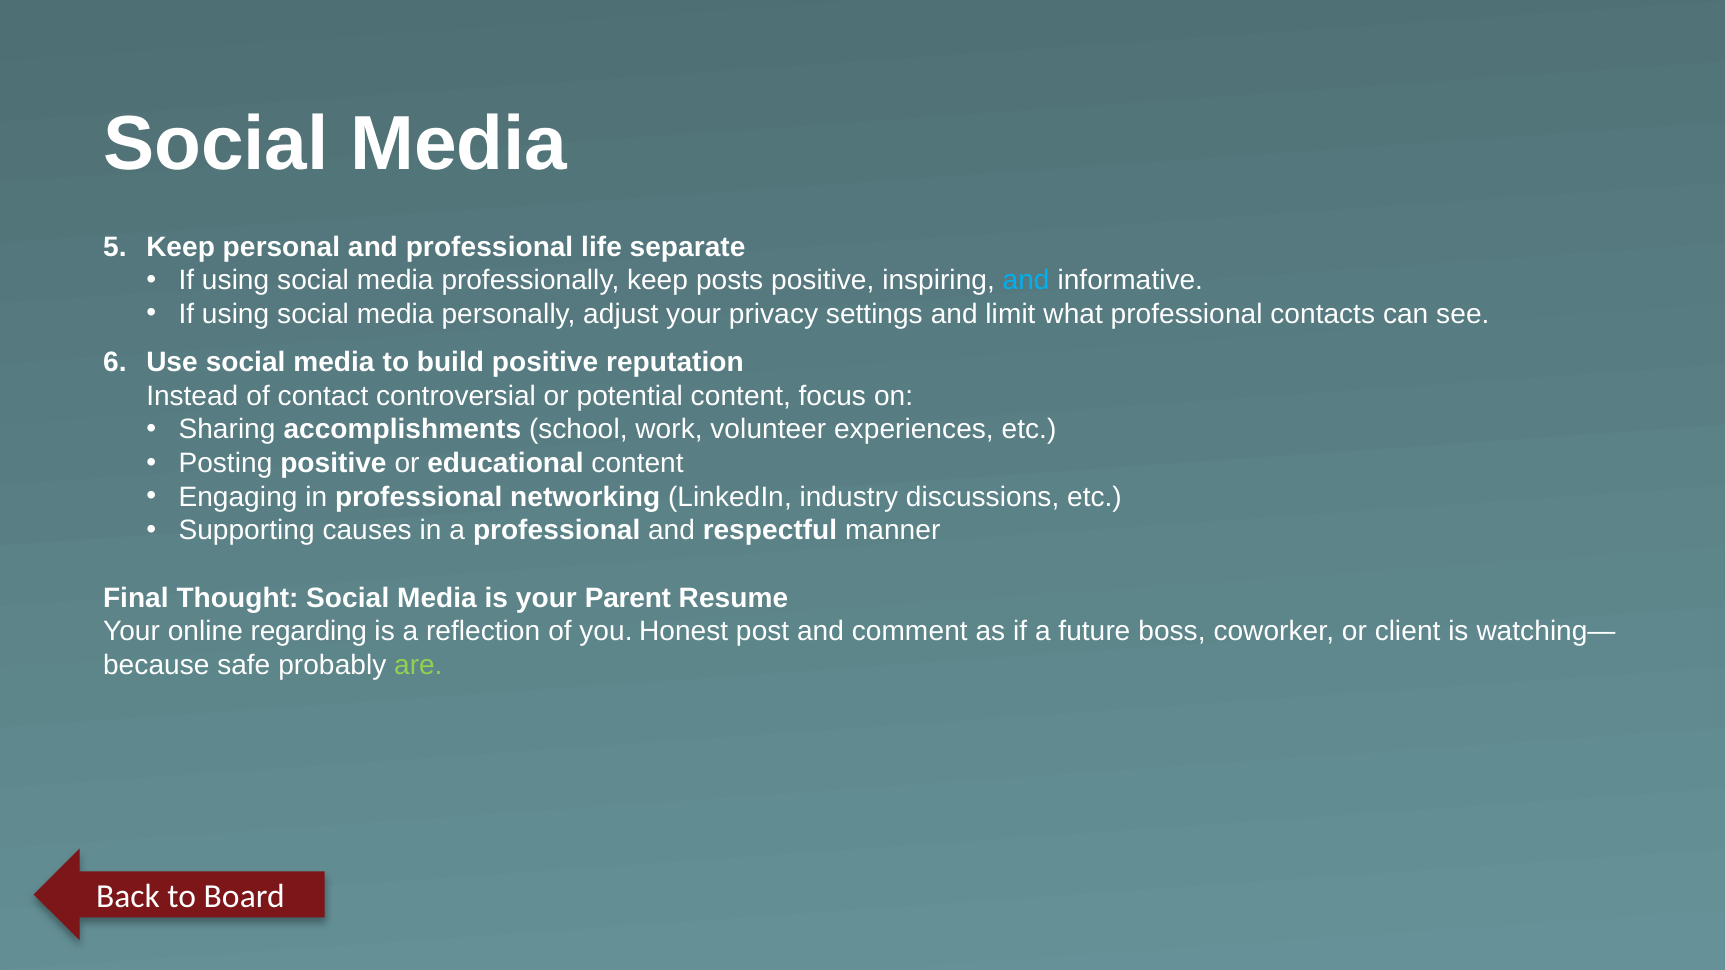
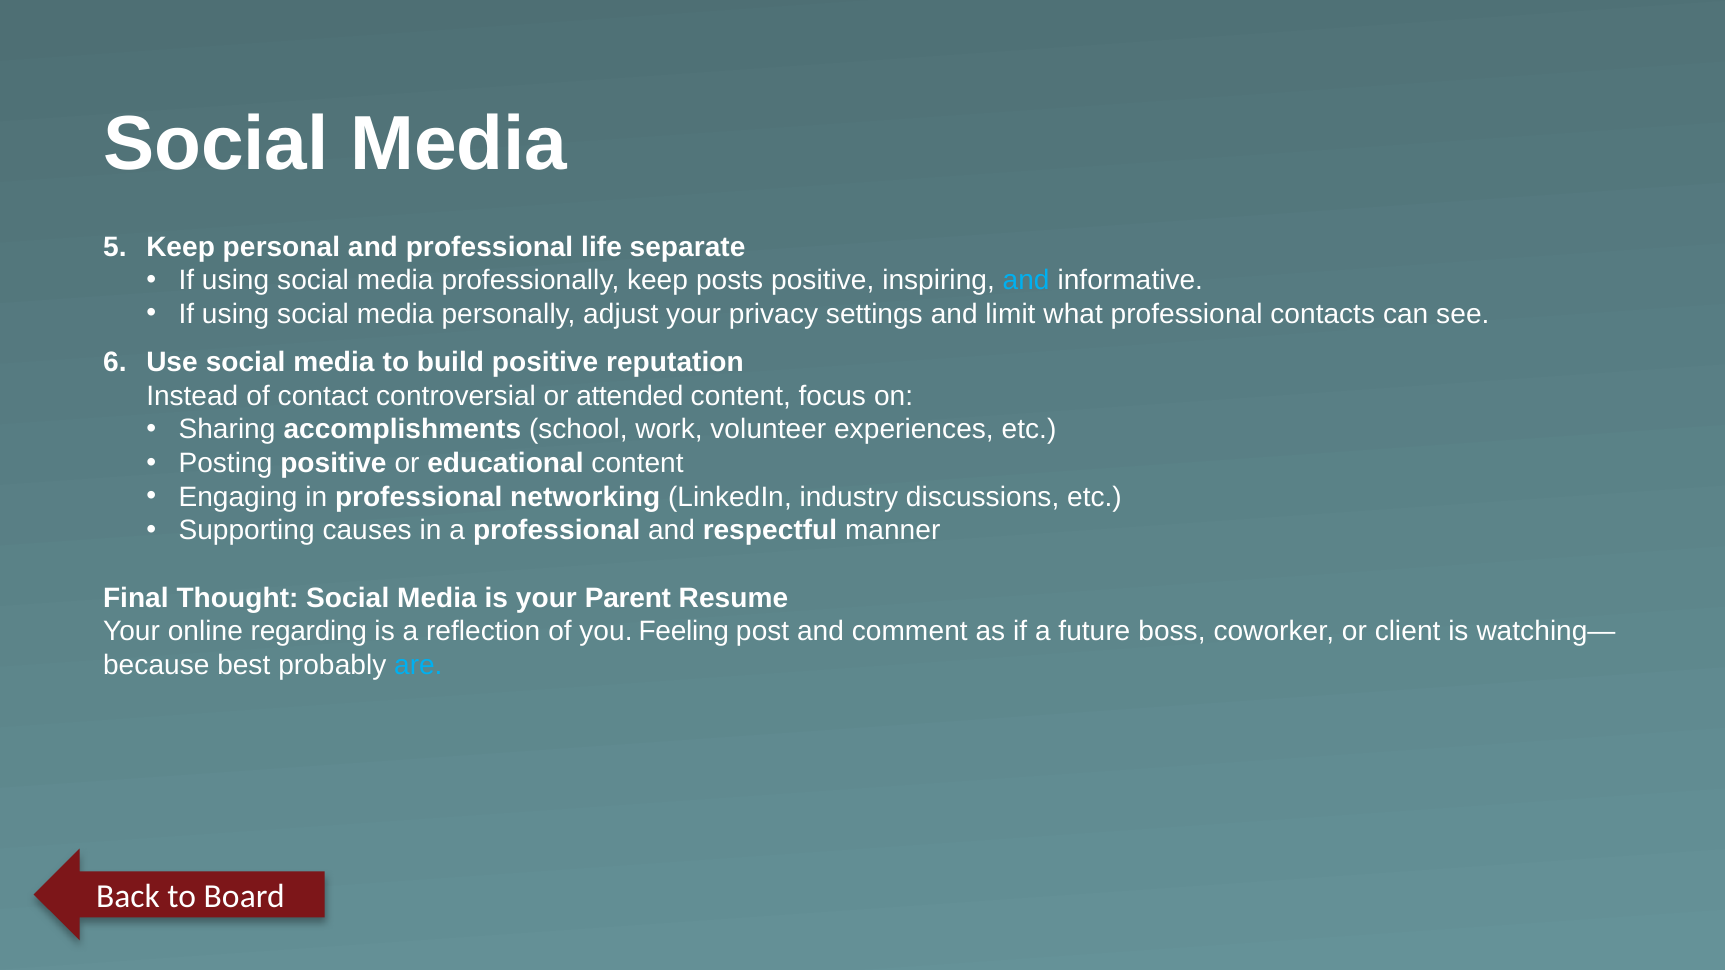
potential: potential -> attended
Honest: Honest -> Feeling
safe: safe -> best
are colour: light green -> light blue
